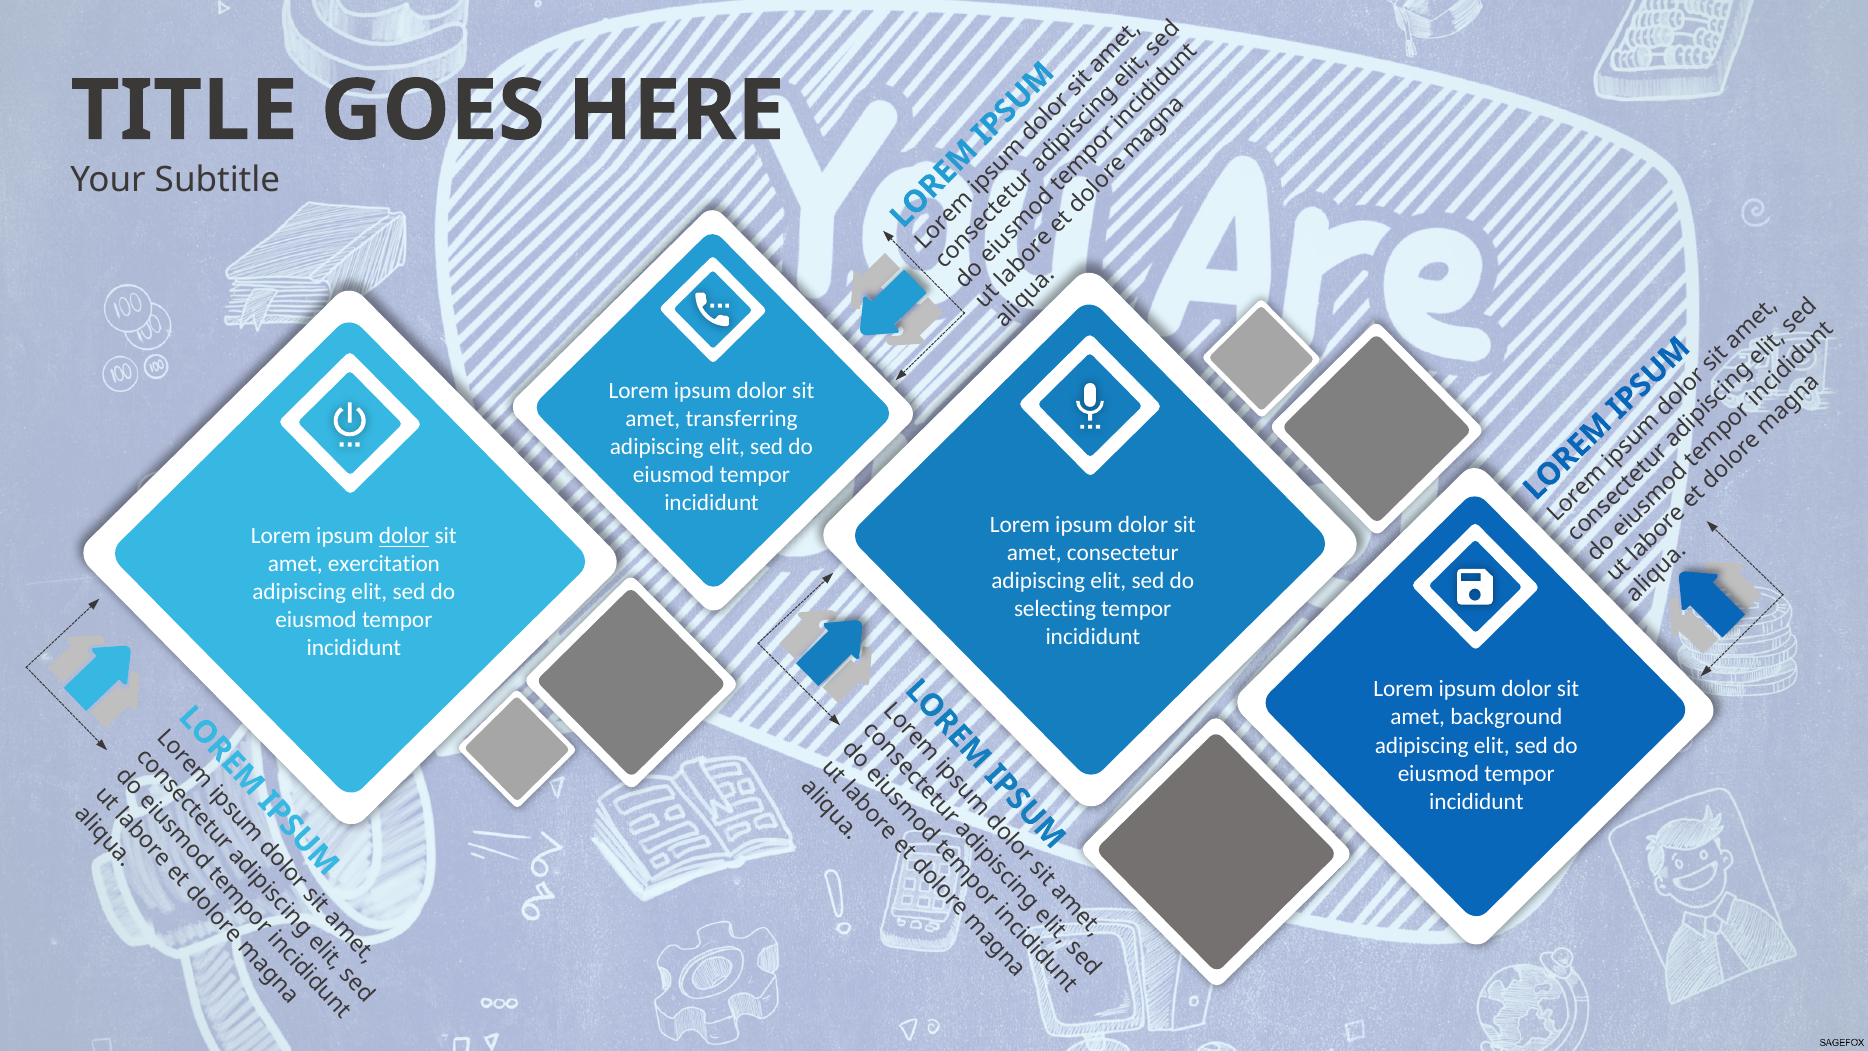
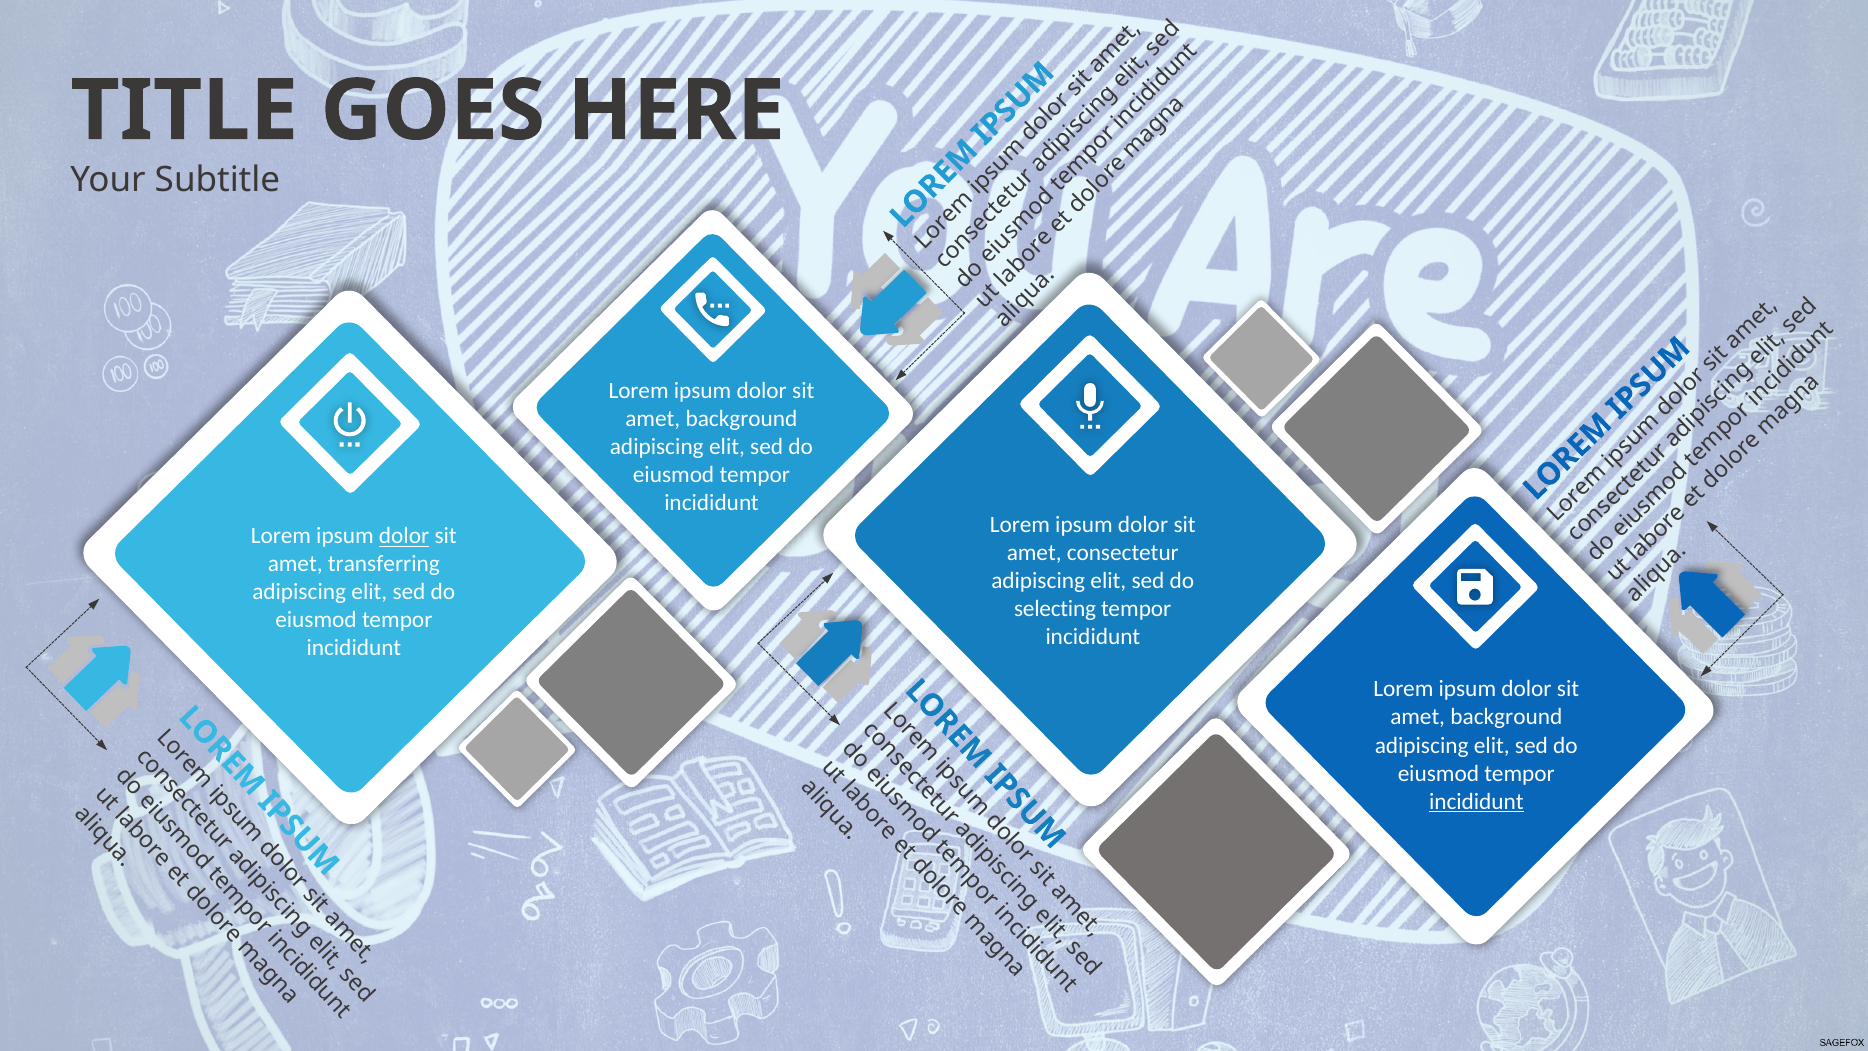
transferring at (742, 419): transferring -> background
exercitation: exercitation -> transferring
incididunt at (1476, 801) underline: none -> present
